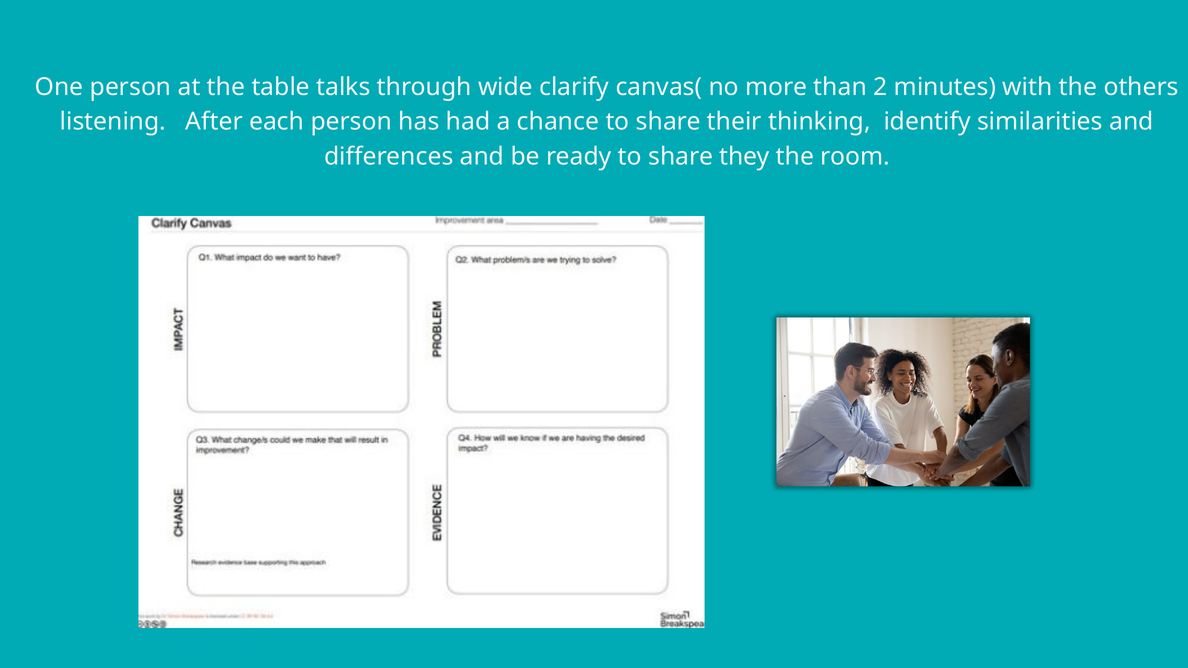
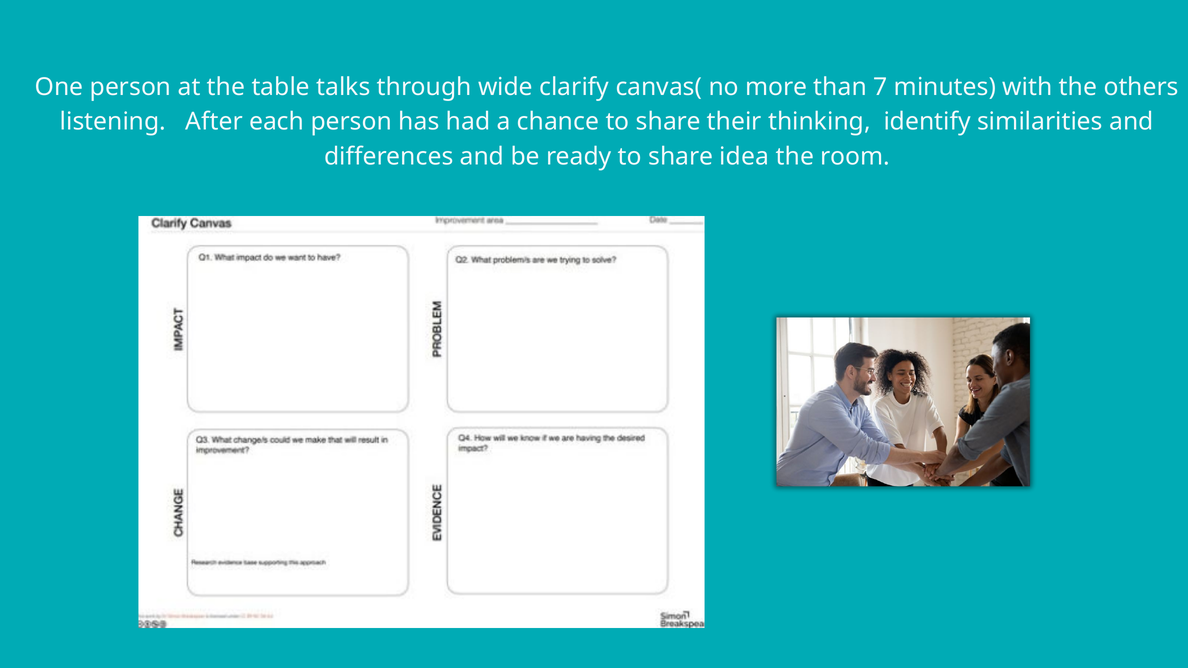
2: 2 -> 7
they: they -> idea
